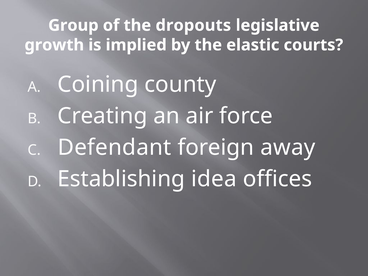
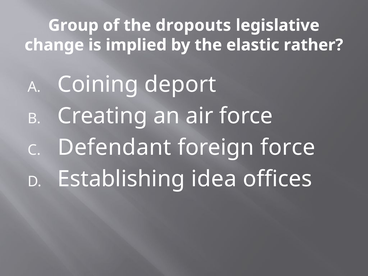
growth: growth -> change
courts: courts -> rather
county: county -> deport
foreign away: away -> force
